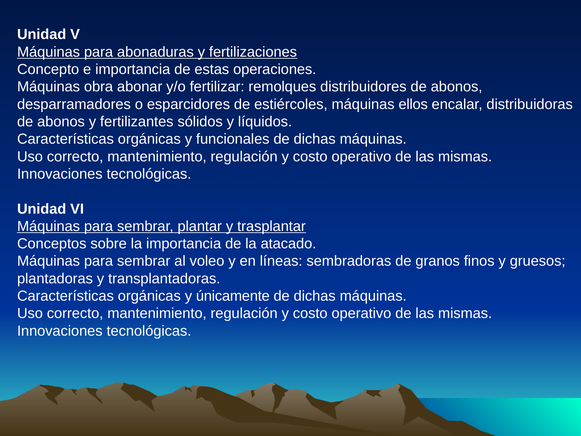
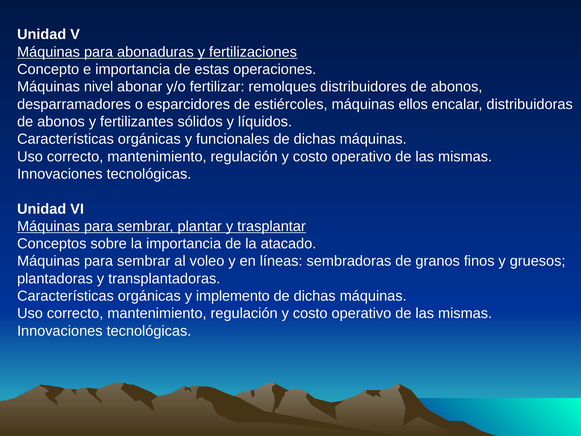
obra: obra -> nivel
únicamente: únicamente -> implemento
